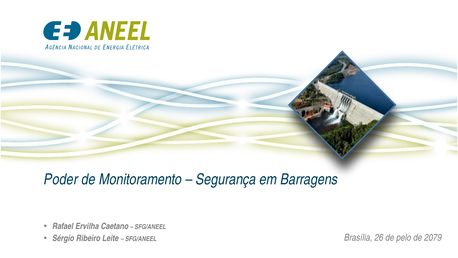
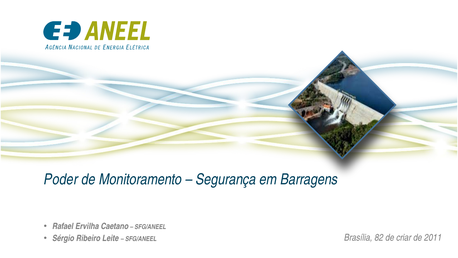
26: 26 -> 82
pelo: pelo -> criar
2079: 2079 -> 2011
